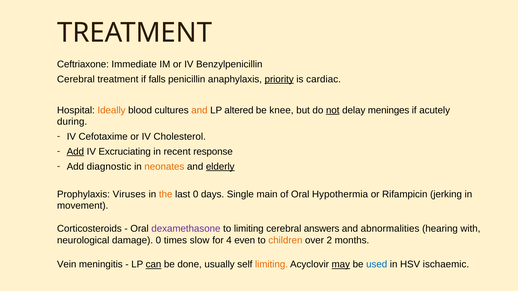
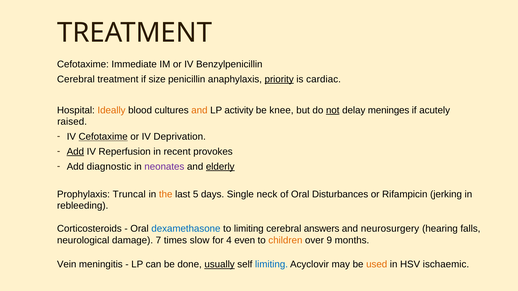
Ceftriaxone at (83, 64): Ceftriaxone -> Cefotaxime
falls: falls -> size
altered: altered -> activity
during: during -> raised
Cefotaxime at (103, 137) underline: none -> present
Cholesterol: Cholesterol -> Deprivation
Excruciating: Excruciating -> Reperfusion
response: response -> provokes
neonates colour: orange -> purple
Viruses: Viruses -> Truncal
last 0: 0 -> 5
main: main -> neck
Hypothermia: Hypothermia -> Disturbances
movement: movement -> rebleeding
dexamethasone colour: purple -> blue
abnormalities: abnormalities -> neurosurgery
with: with -> falls
damage 0: 0 -> 7
2: 2 -> 9
can underline: present -> none
usually underline: none -> present
limiting at (272, 265) colour: orange -> blue
may underline: present -> none
used colour: blue -> orange
